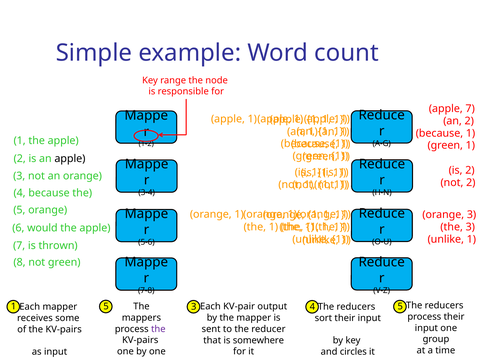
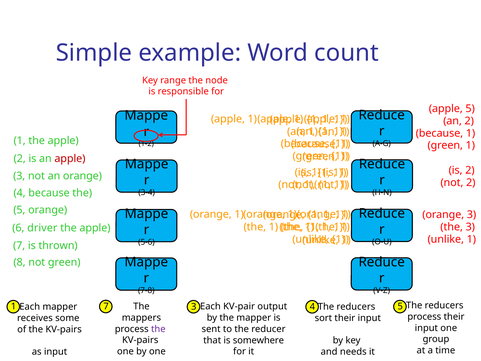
7 at (470, 109): 7 -> 5
apple at (70, 159) colour: black -> red
would: would -> driver
1 5: 5 -> 7
circles: circles -> needs
